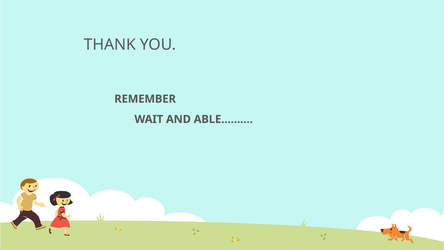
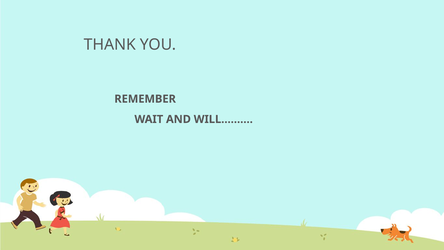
ABLE………: ABLE……… -> WILL………
